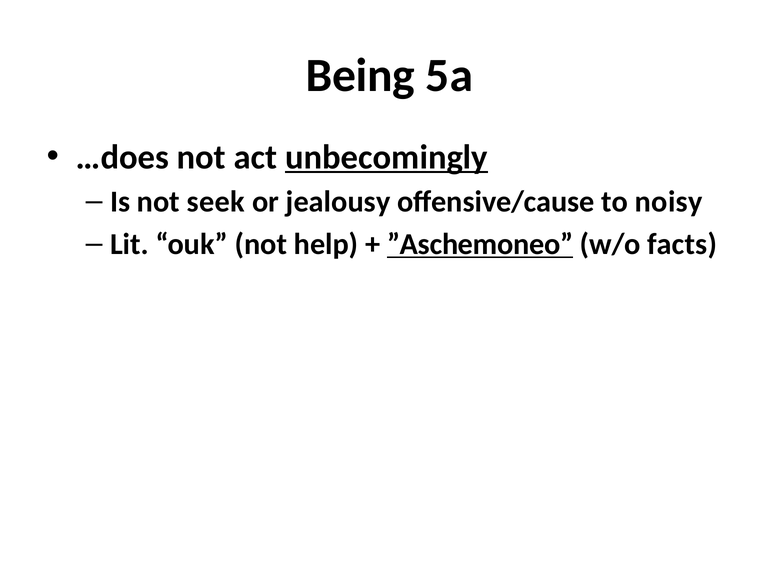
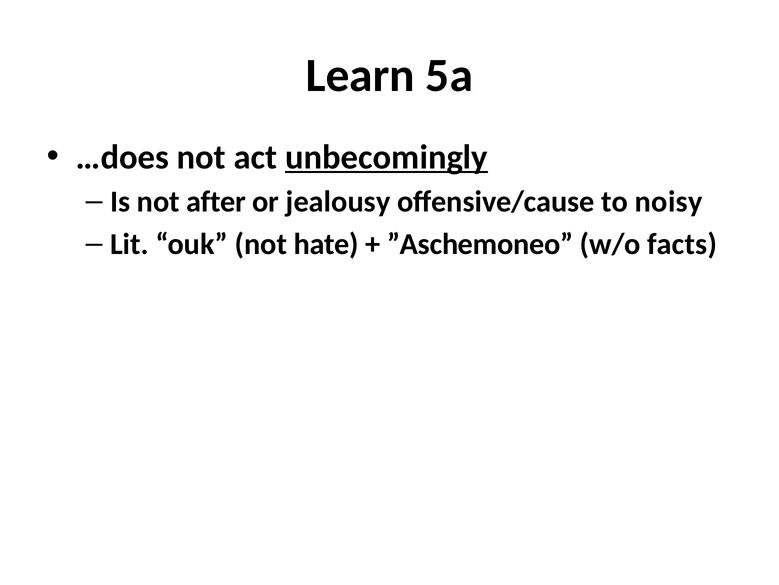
Being: Being -> Learn
seek: seek -> after
help: help -> hate
”Aschemoneo underline: present -> none
